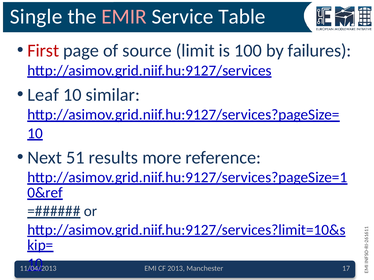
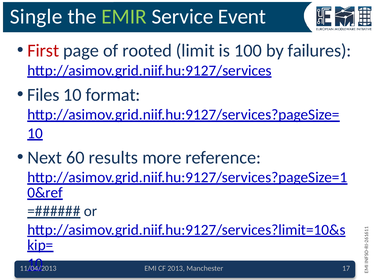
EMIR colour: pink -> light green
Table: Table -> Event
source: source -> rooted
Leaf: Leaf -> Files
similar: similar -> format
51: 51 -> 60
